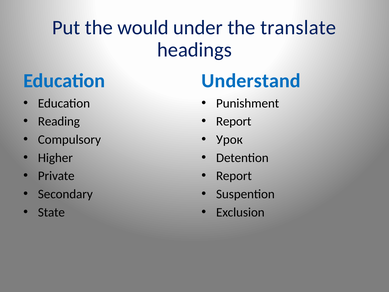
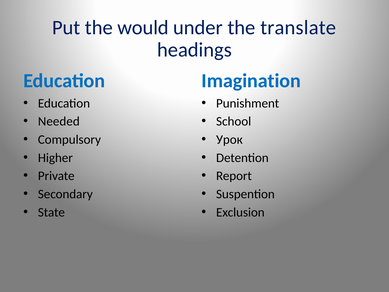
Understand: Understand -> Imagination
Reading: Reading -> Needed
Report at (234, 121): Report -> School
